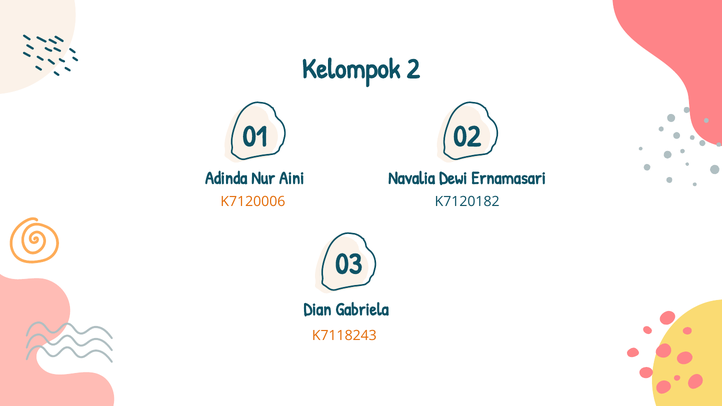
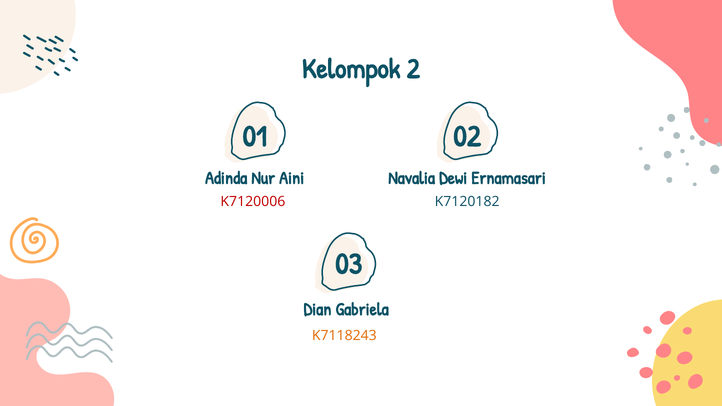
K7120006 colour: orange -> red
